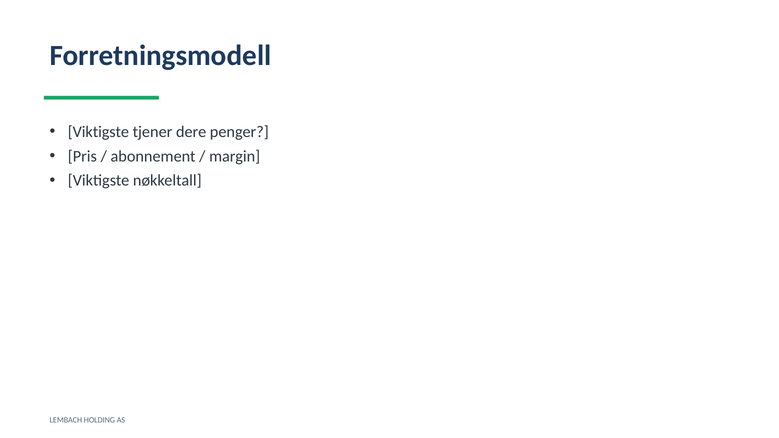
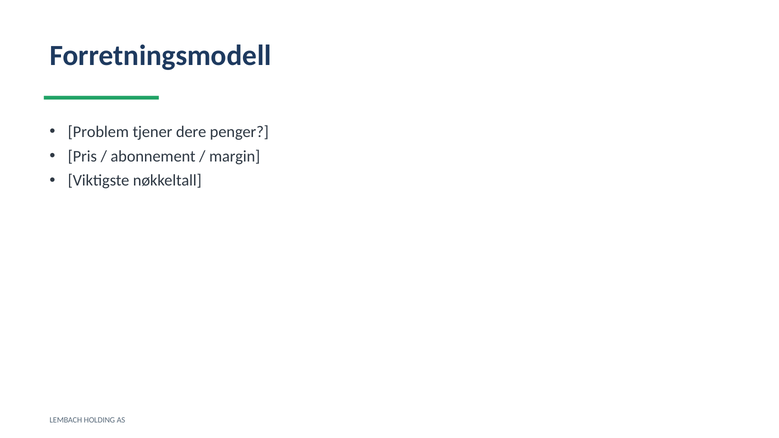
Viktigste at (98, 132): Viktigste -> Problem
